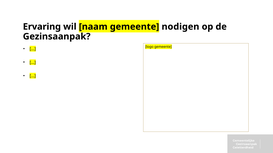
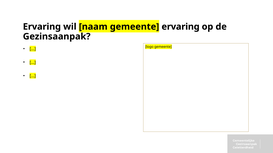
gemeente nodigen: nodigen -> ervaring
